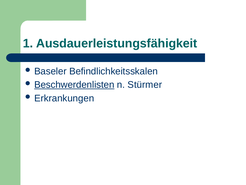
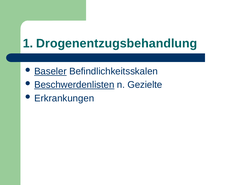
Ausdauerleistungsfähigkeit: Ausdauerleistungsfähigkeit -> Drogenentzugsbehandlung
Baseler underline: none -> present
Stürmer: Stürmer -> Gezielte
